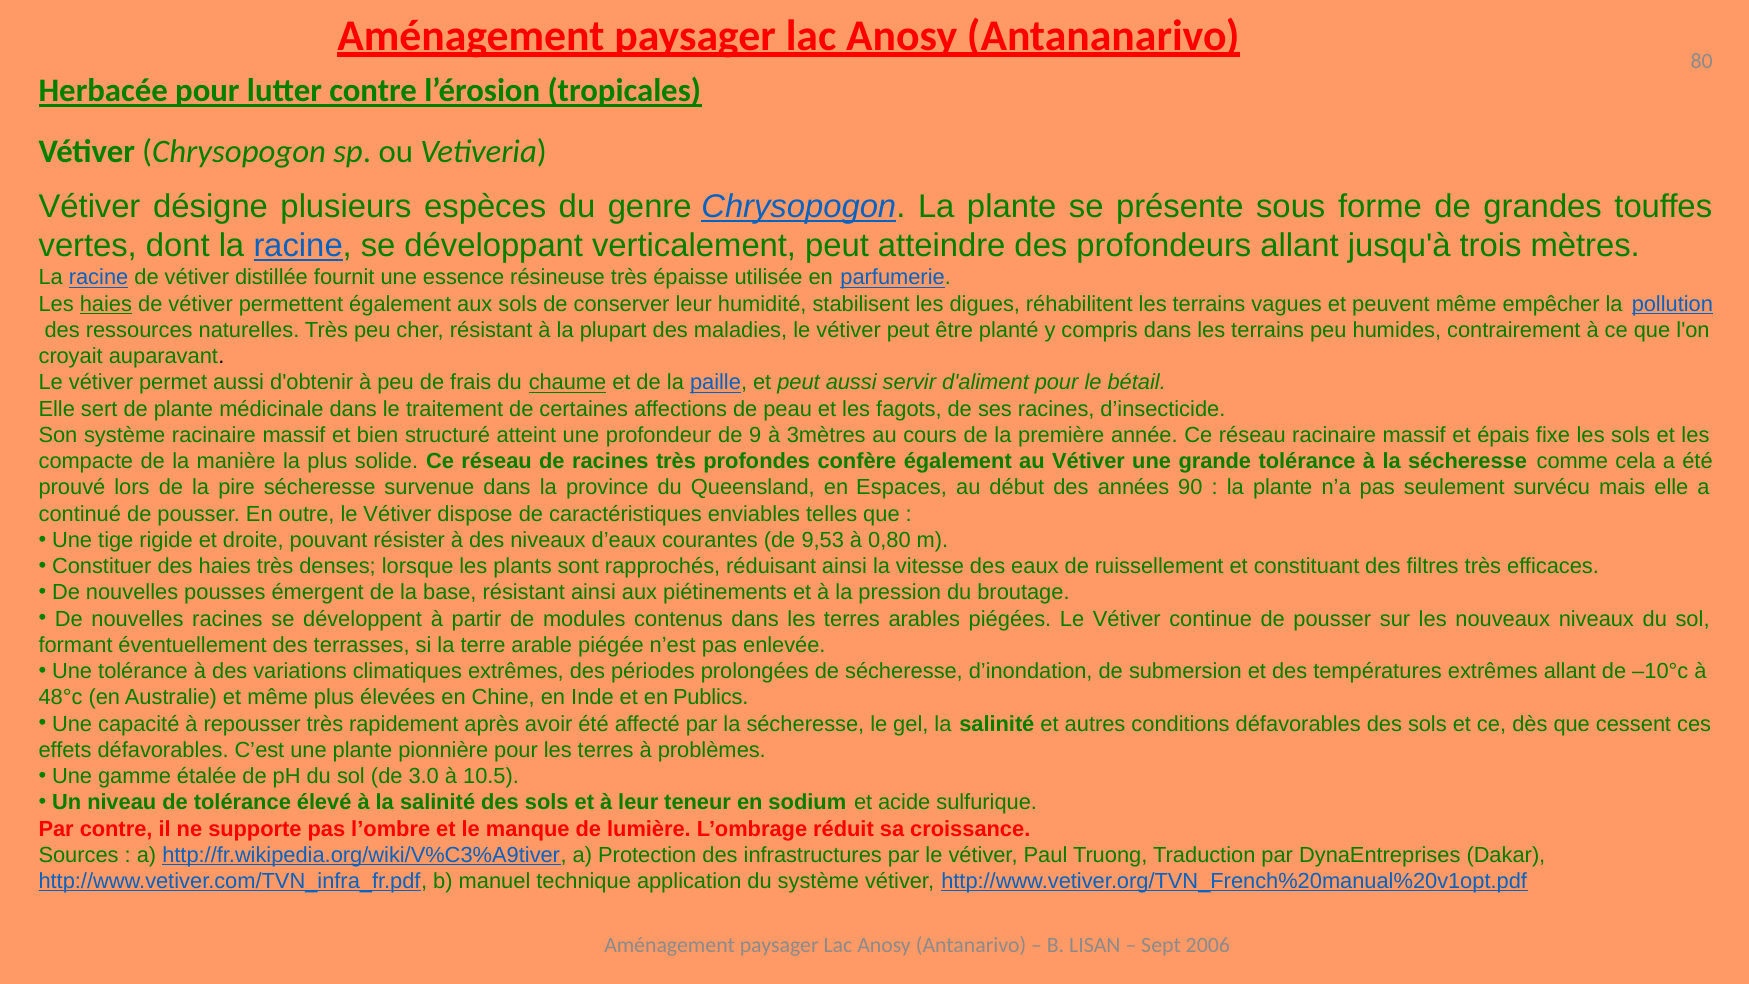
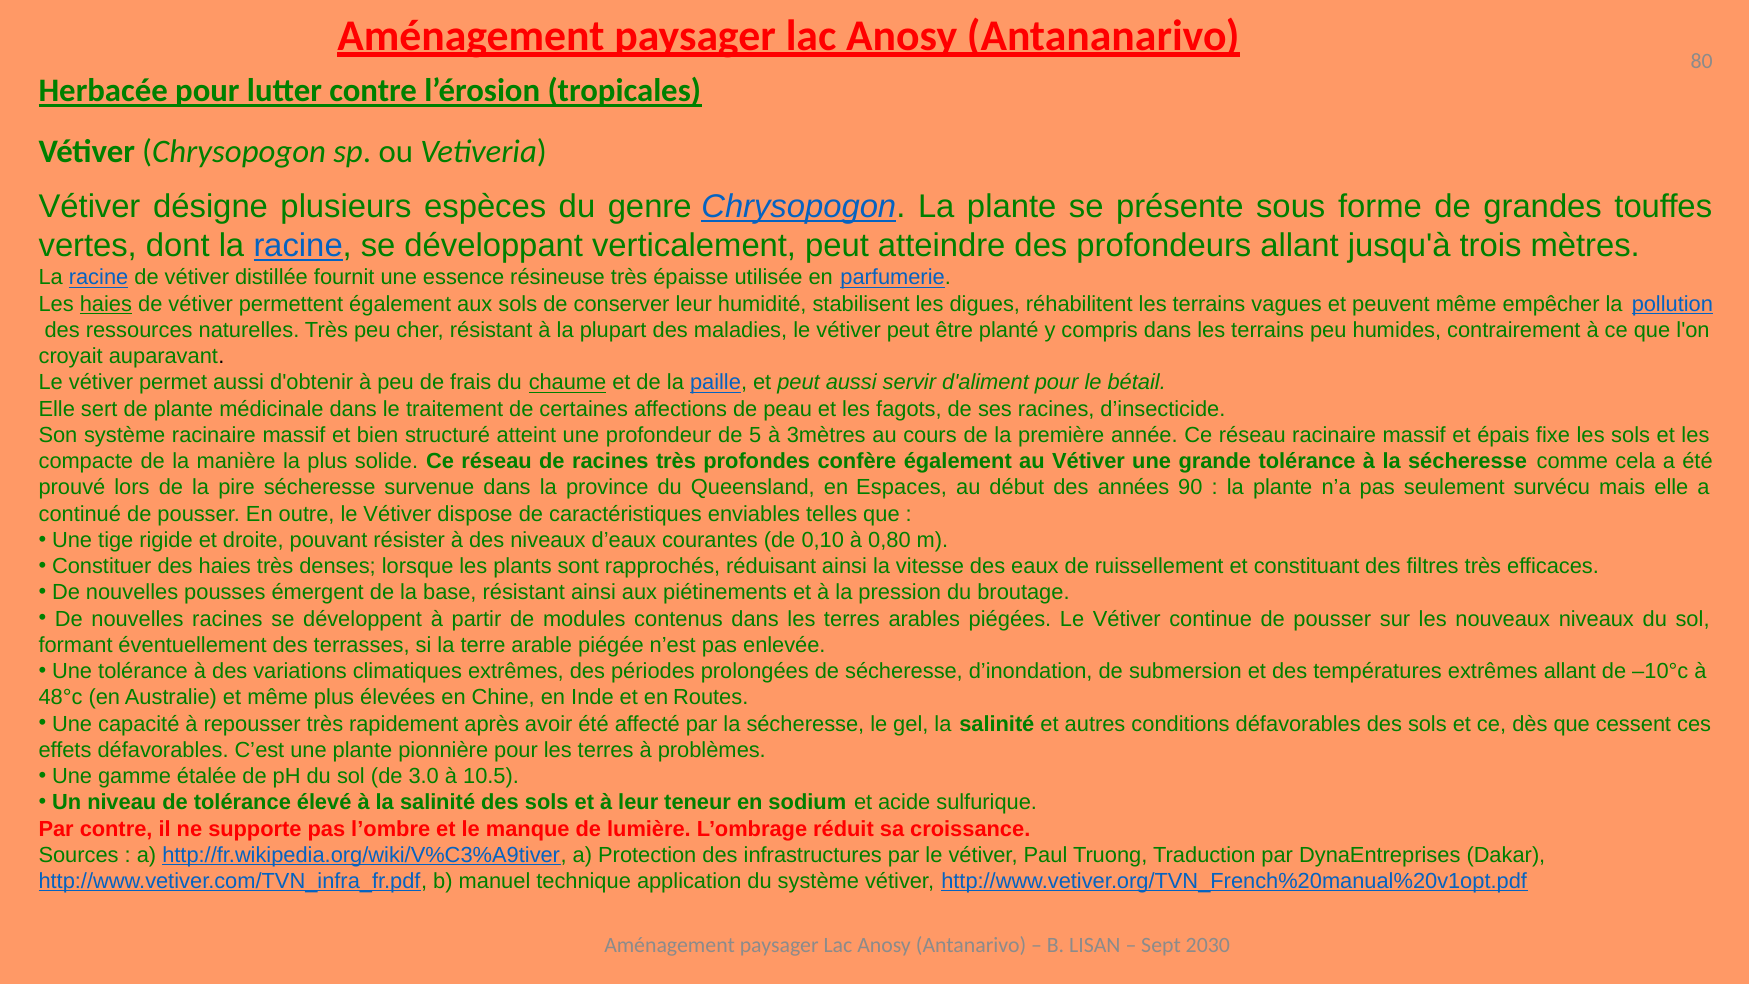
9: 9 -> 5
9,53: 9,53 -> 0,10
Publics: Publics -> Routes
2006: 2006 -> 2030
